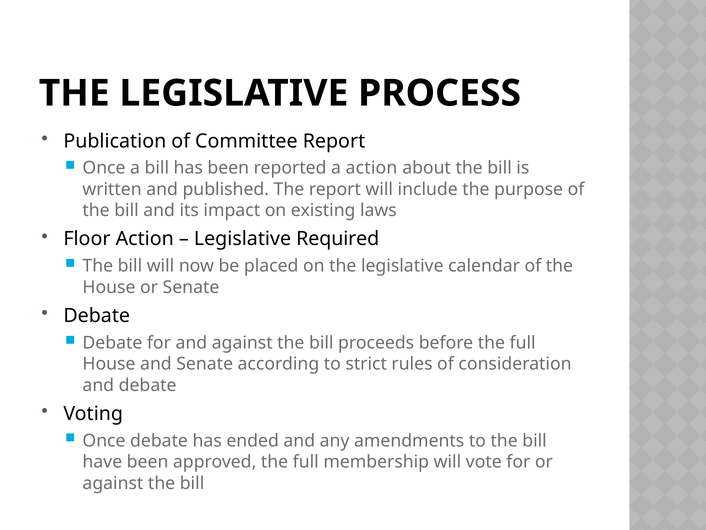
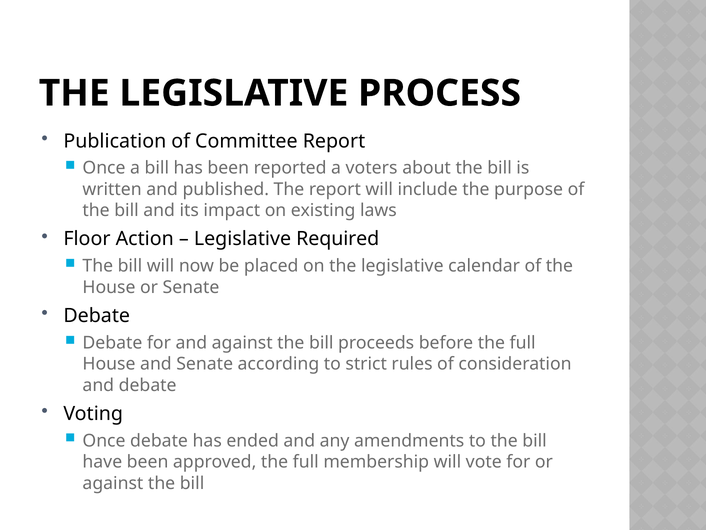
a action: action -> voters
